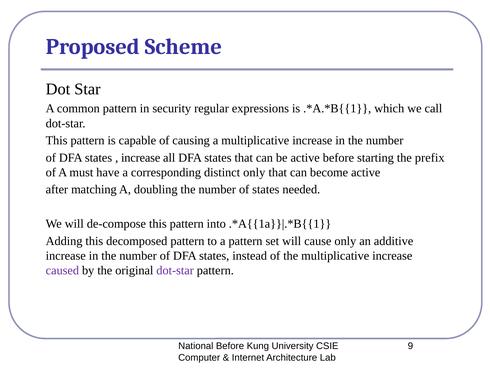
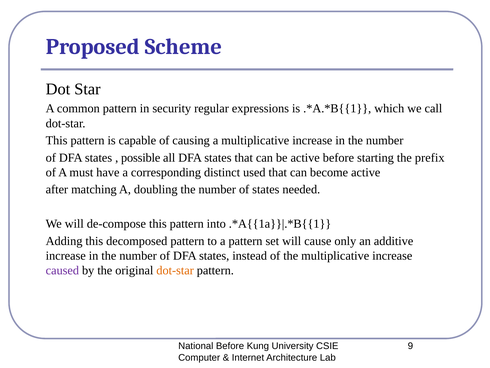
increase at (141, 157): increase -> possible
distinct only: only -> used
dot-star at (175, 270) colour: purple -> orange
